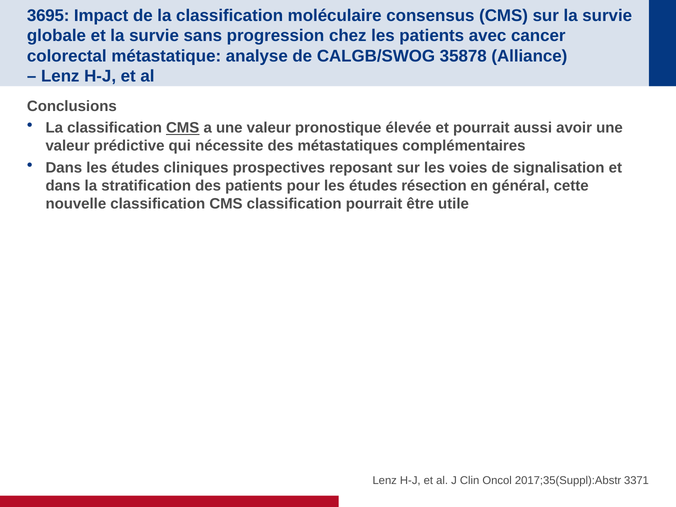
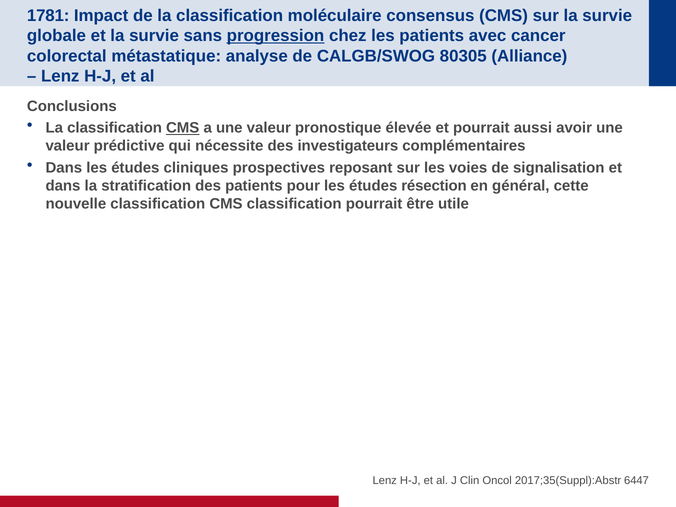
3695: 3695 -> 1781
progression underline: none -> present
35878: 35878 -> 80305
métastatiques: métastatiques -> investigateurs
3371: 3371 -> 6447
